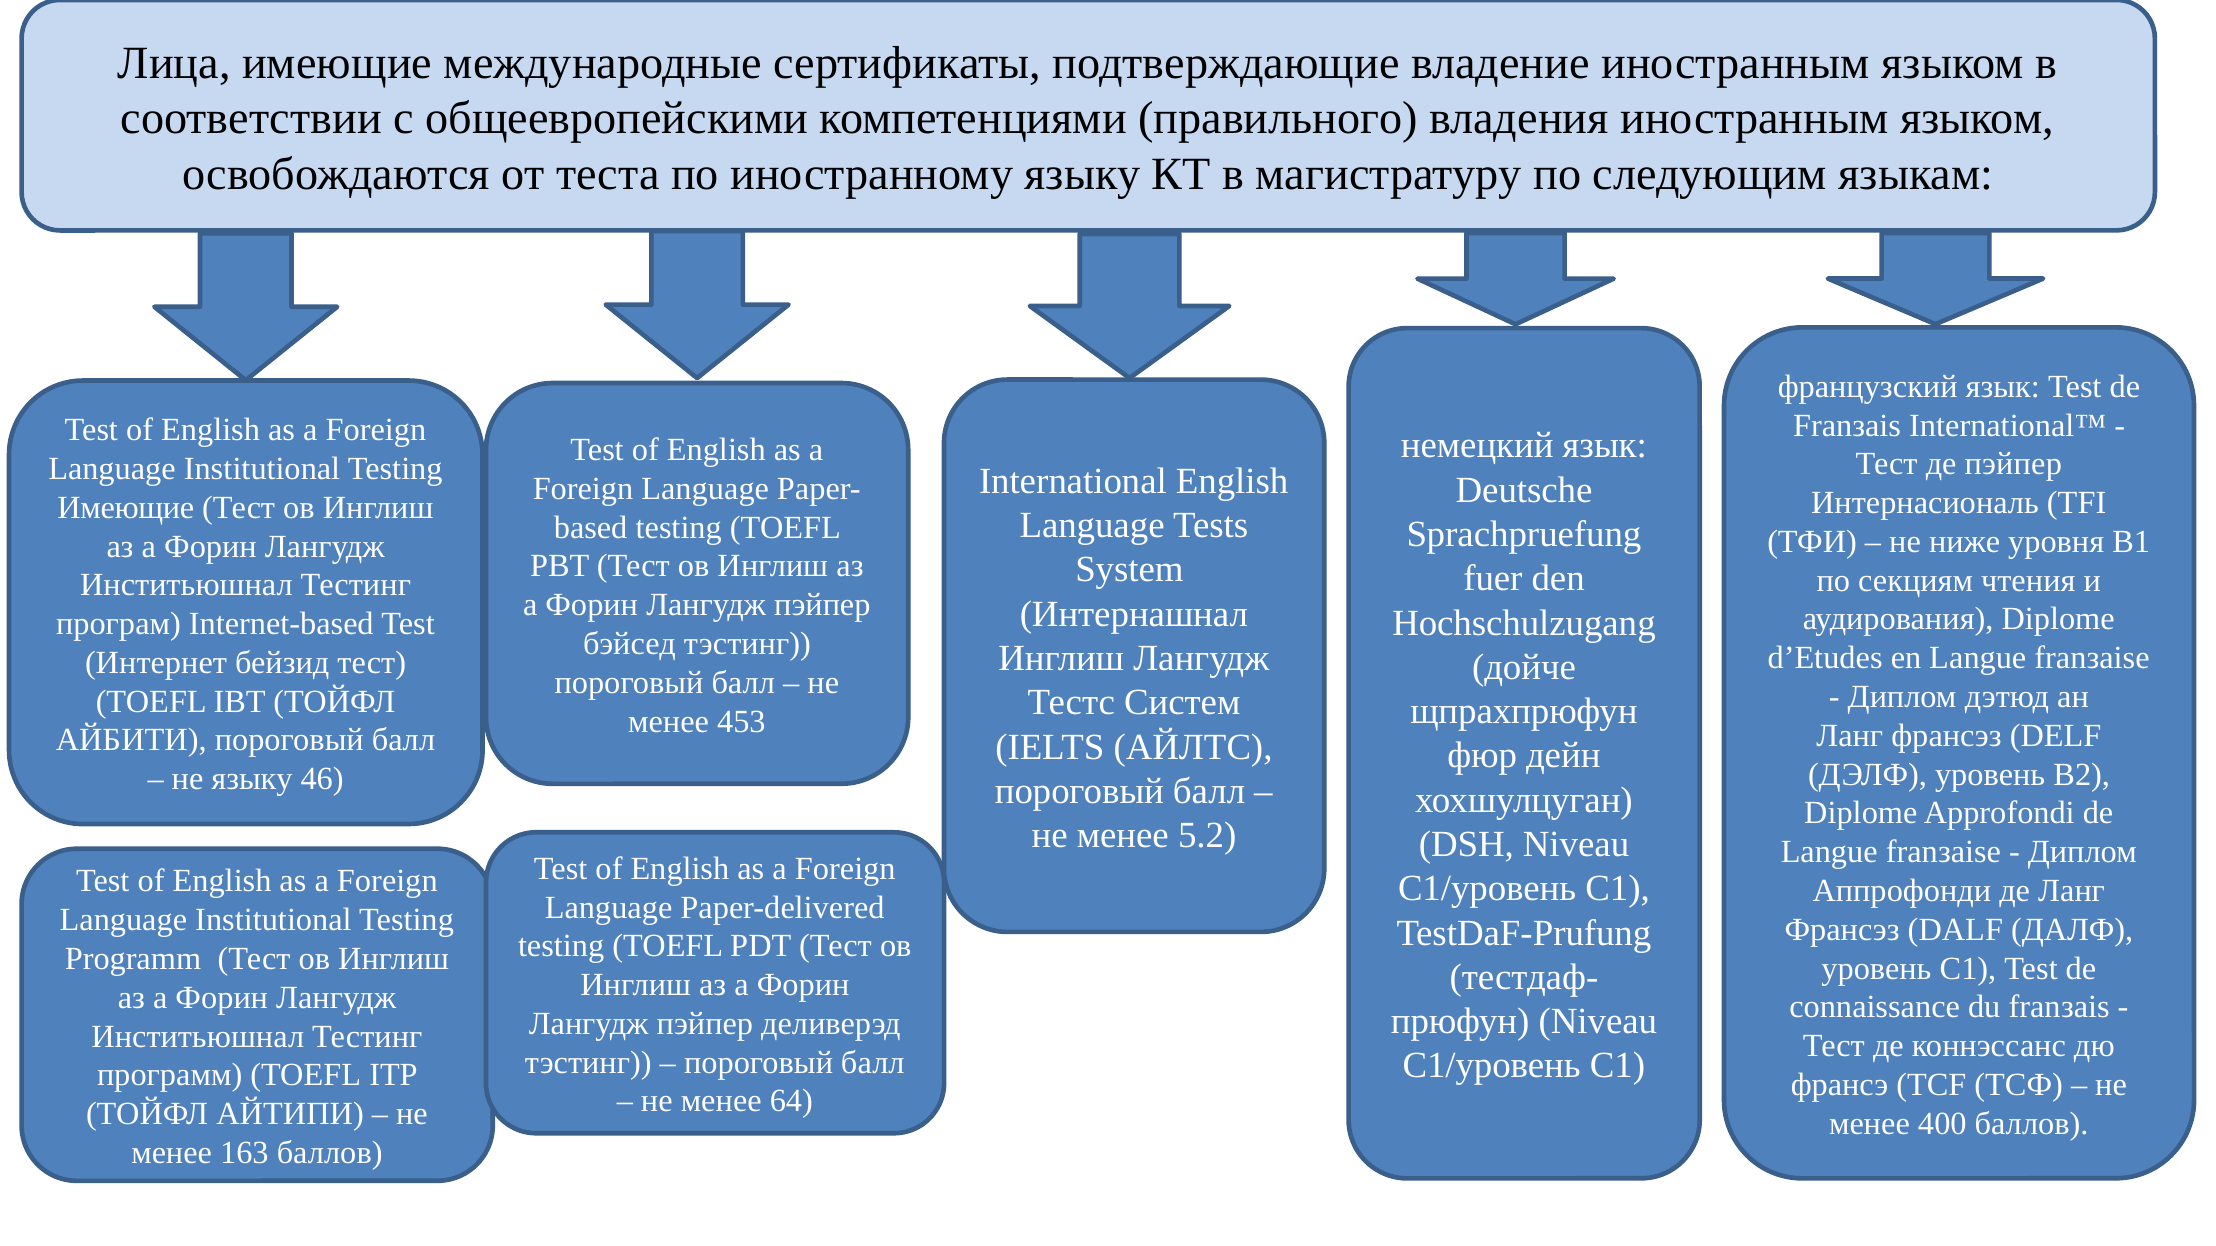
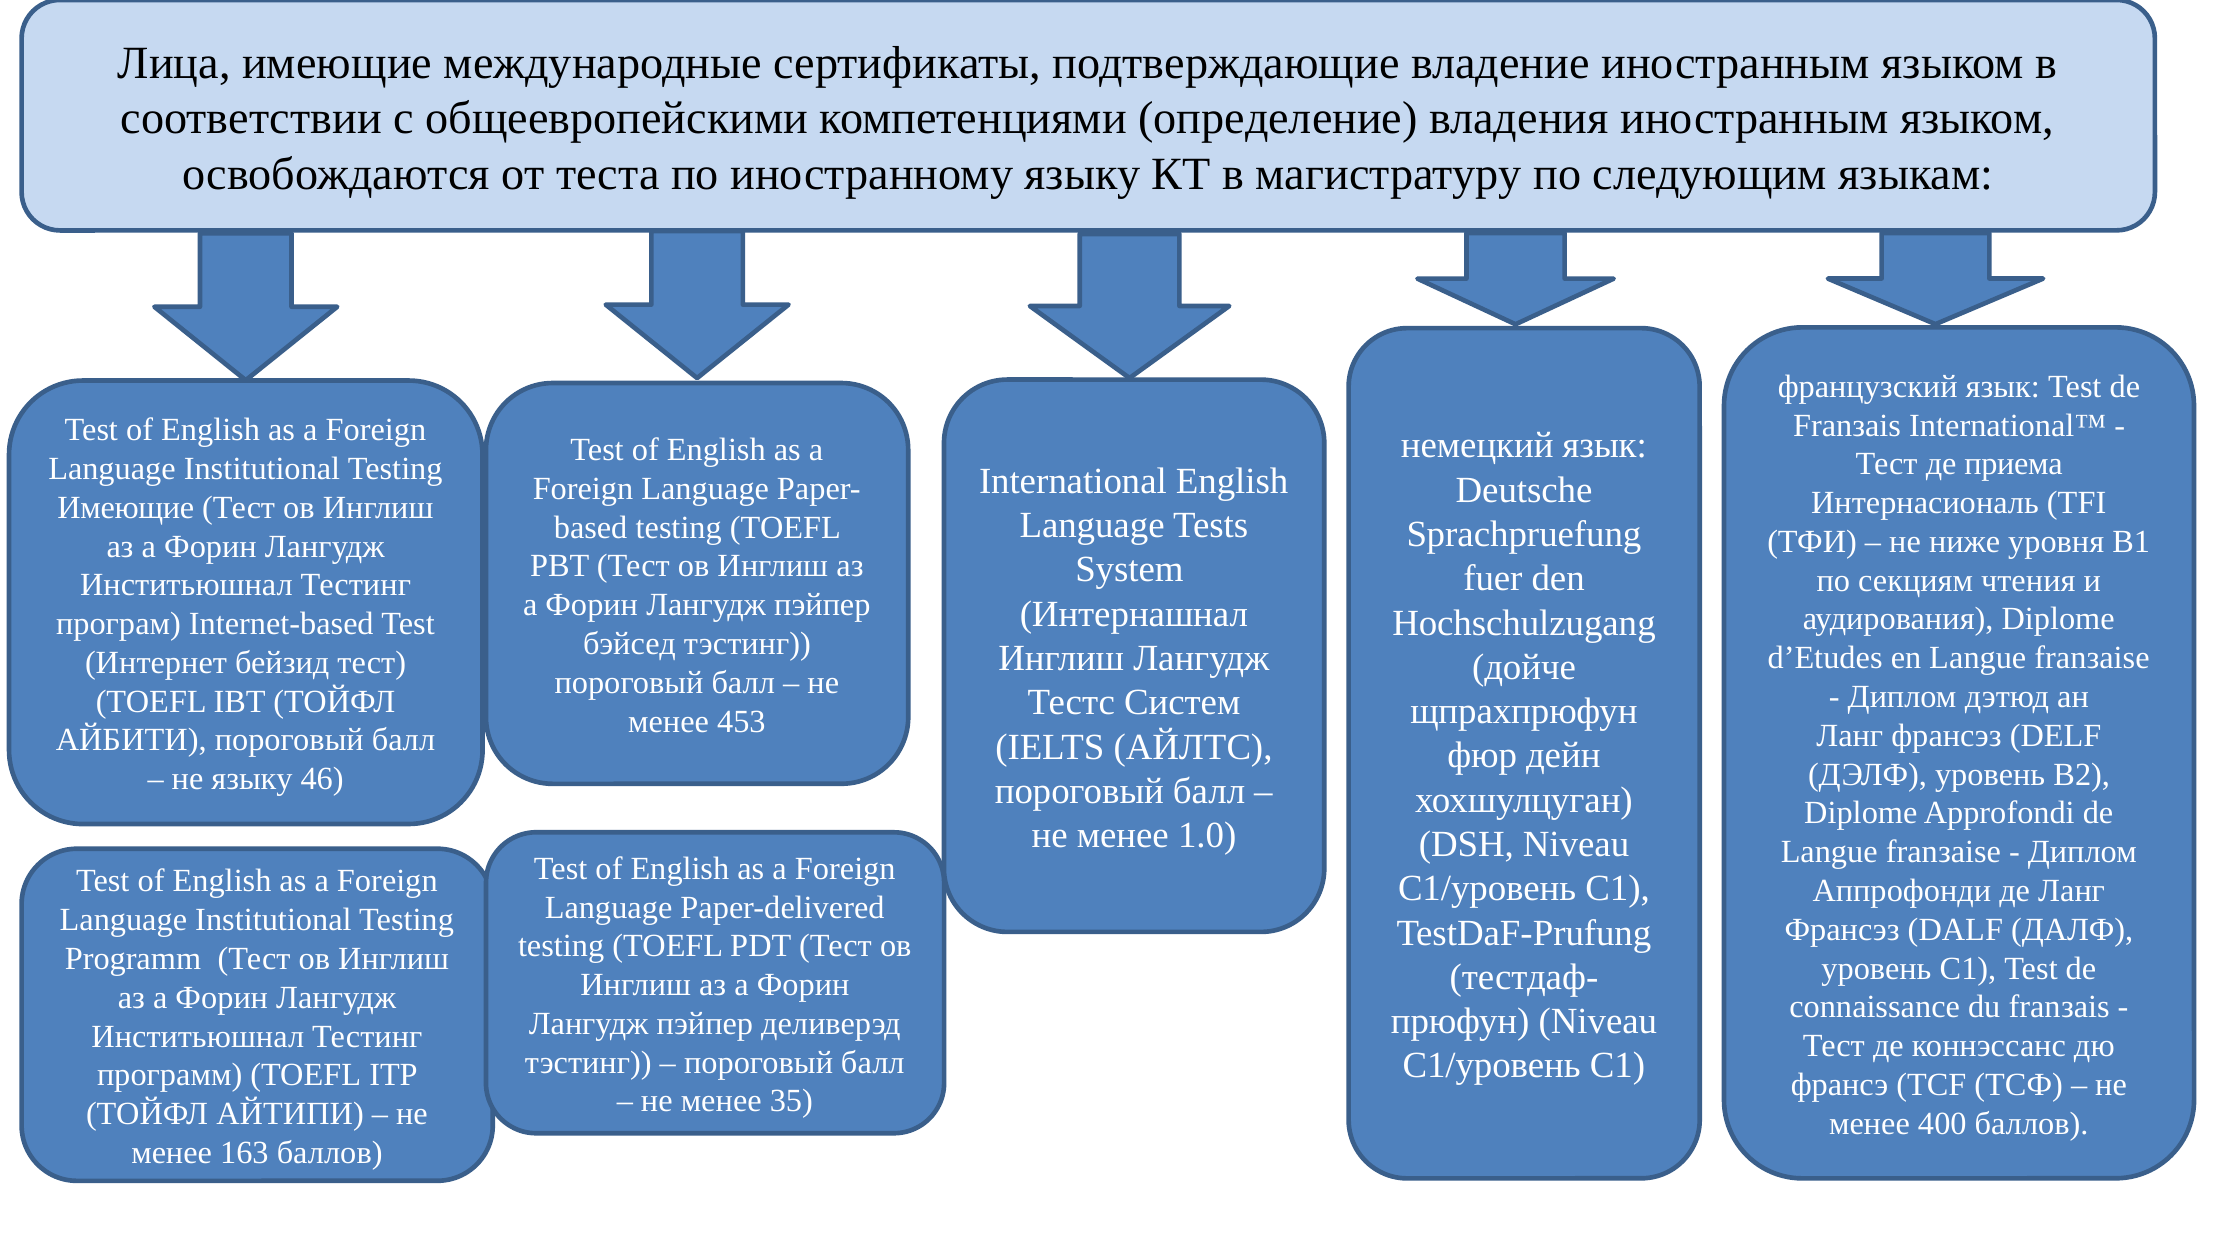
правильного: правильного -> определение
де пэйпер: пэйпер -> приема
5.2: 5.2 -> 1.0
64: 64 -> 35
